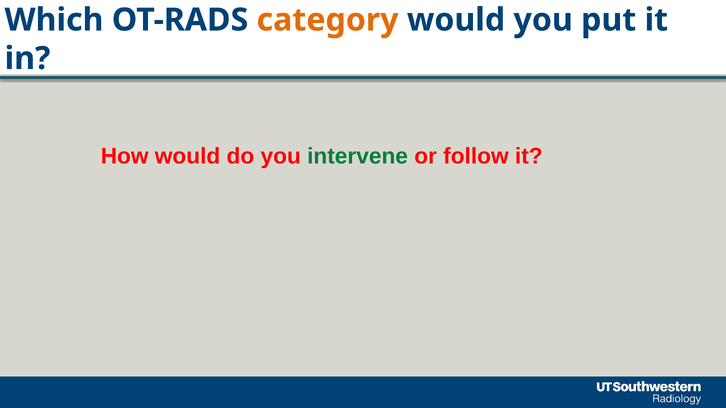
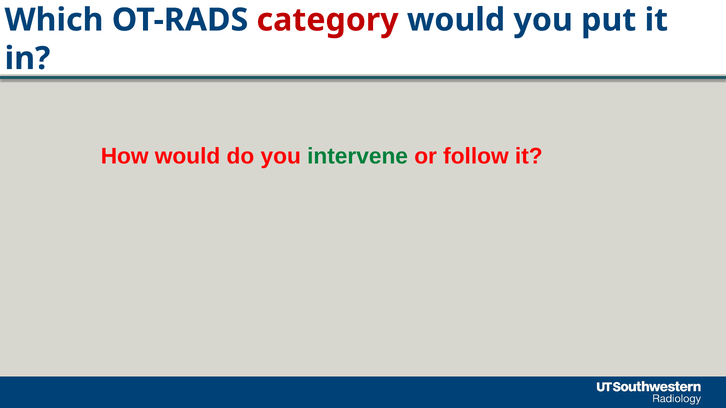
category colour: orange -> red
